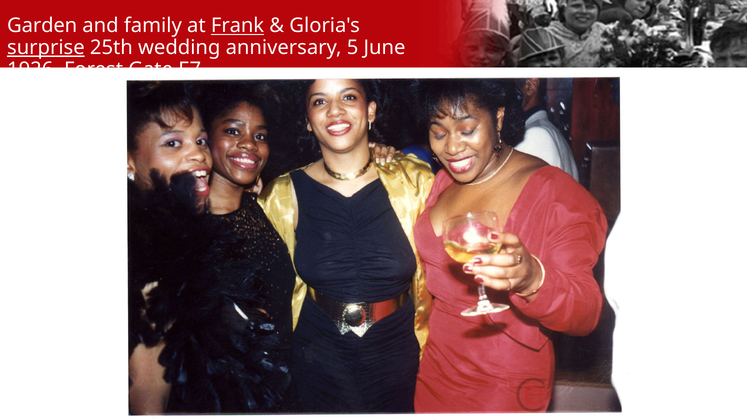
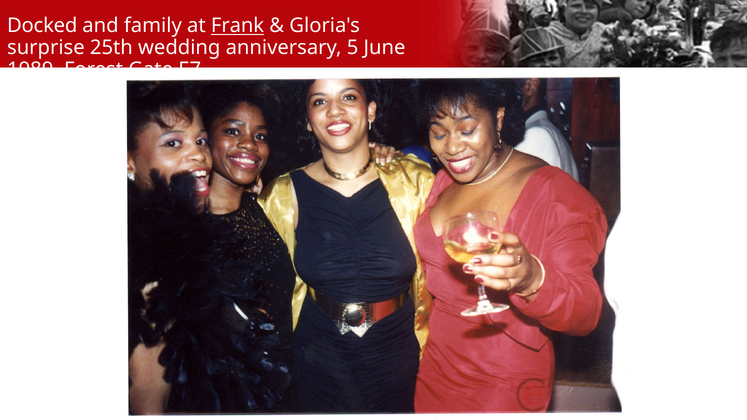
Garden: Garden -> Docked
surprise underline: present -> none
1926: 1926 -> 1989
